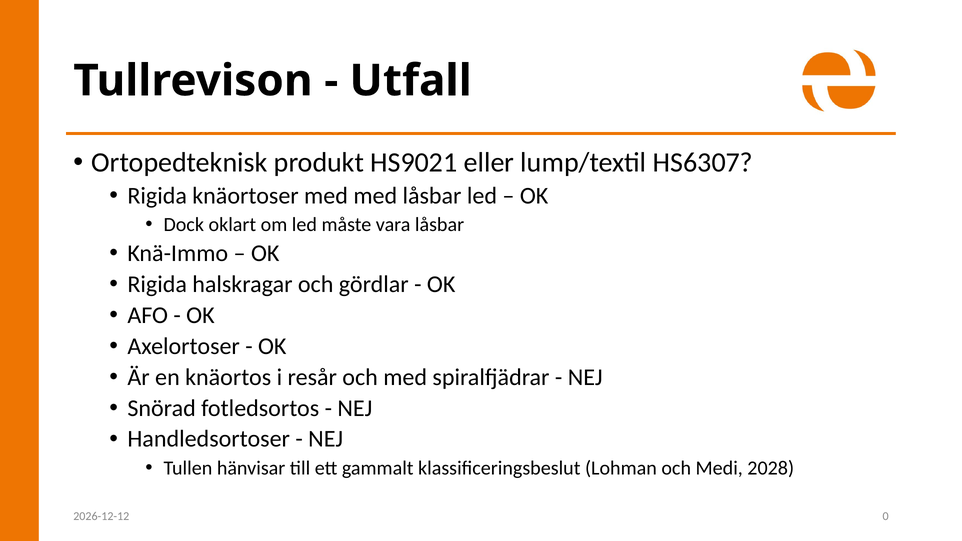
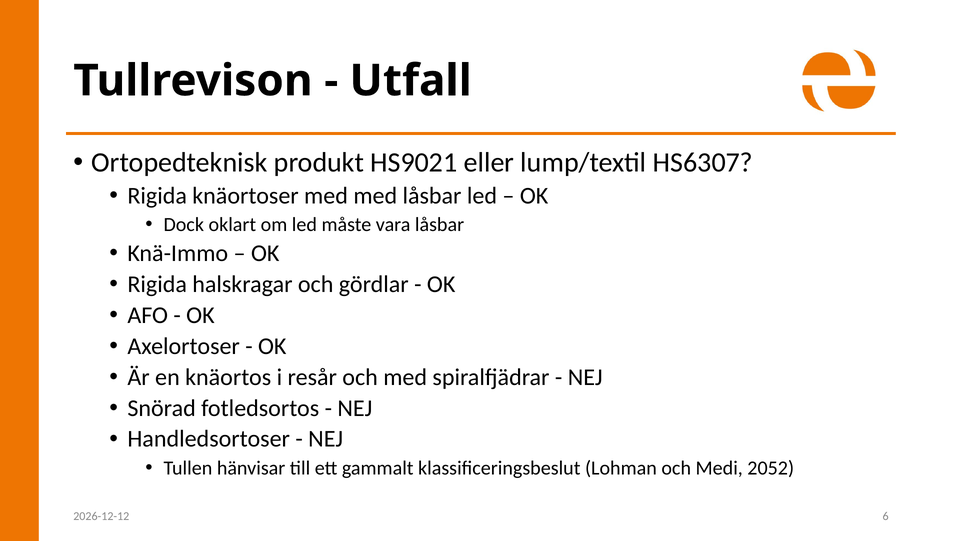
2028: 2028 -> 2052
0: 0 -> 6
